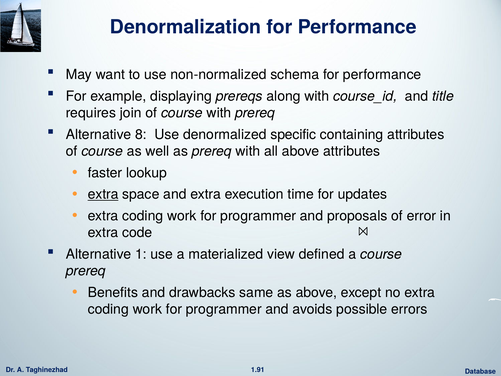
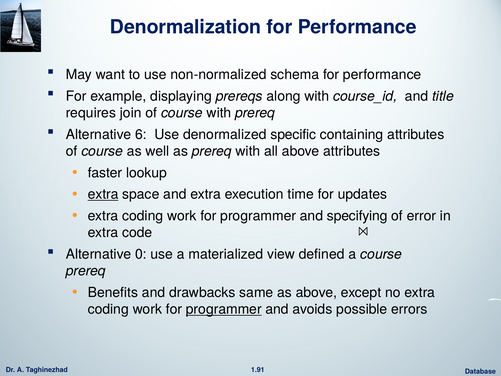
8: 8 -> 6
proposals: proposals -> specifying
1: 1 -> 0
programmer at (224, 309) underline: none -> present
